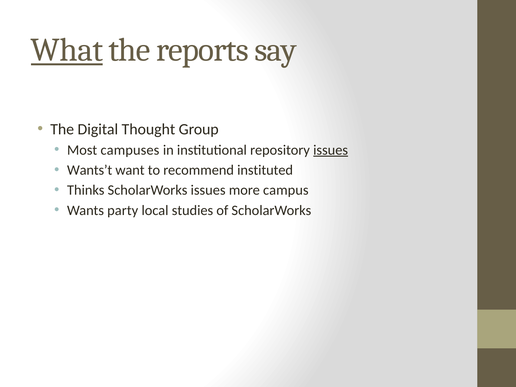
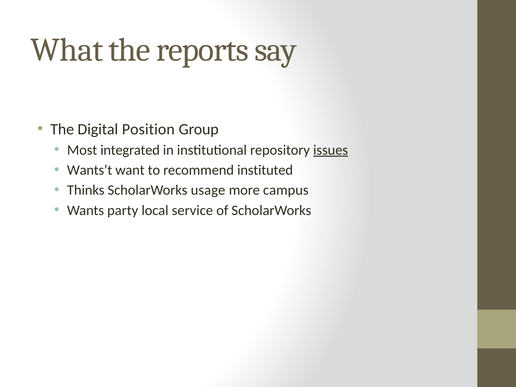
What underline: present -> none
Thought: Thought -> Position
campuses: campuses -> integrated
ScholarWorks issues: issues -> usage
studies: studies -> service
